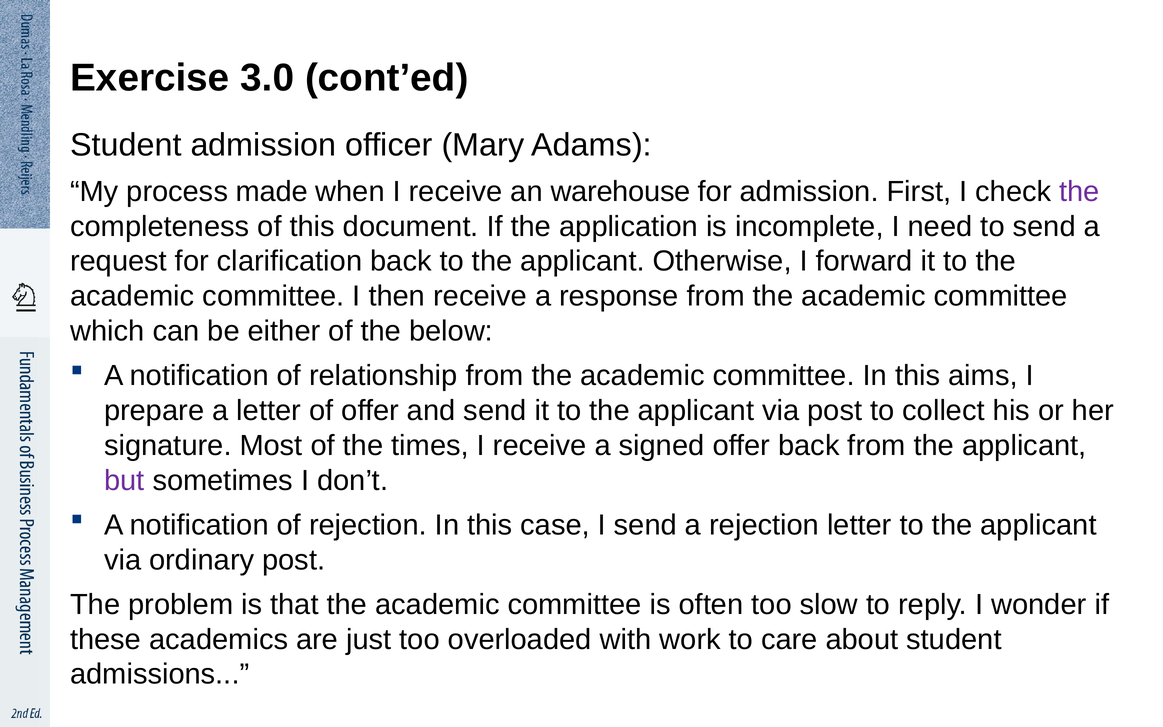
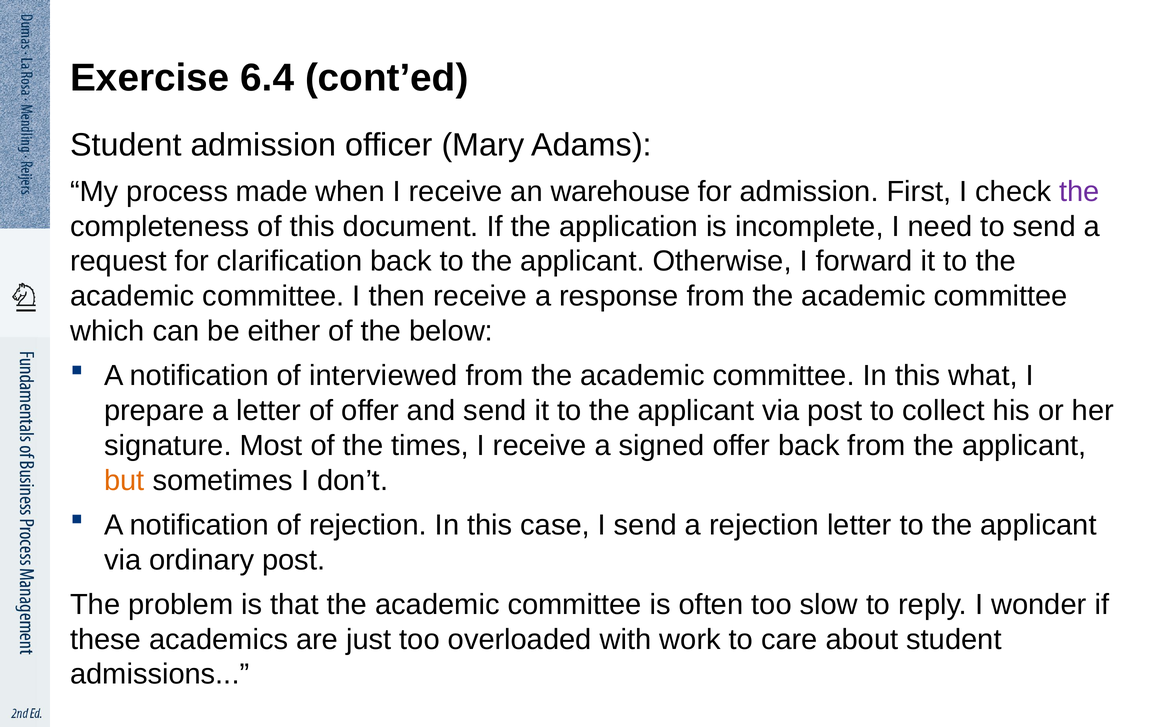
3.0: 3.0 -> 6.4
relationship: relationship -> interviewed
aims: aims -> what
but colour: purple -> orange
